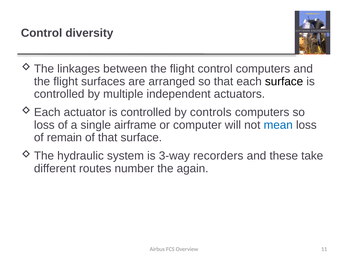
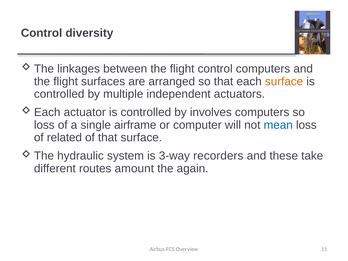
surface at (284, 81) colour: black -> orange
controls: controls -> involves
remain: remain -> related
number: number -> amount
